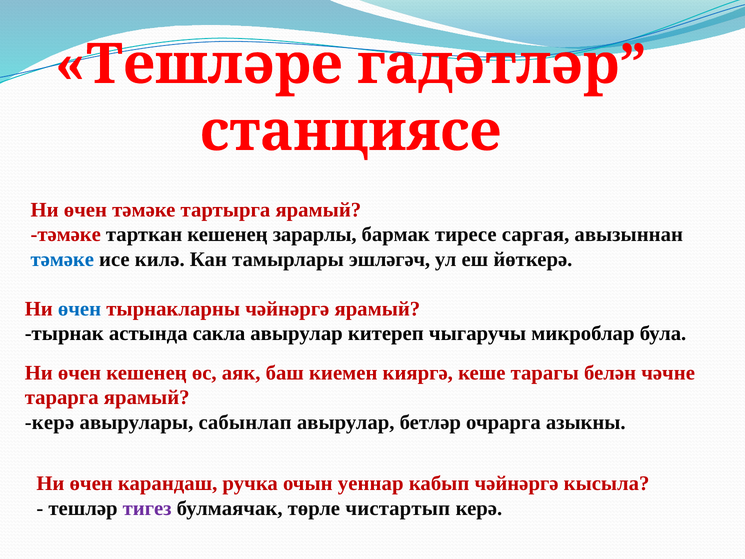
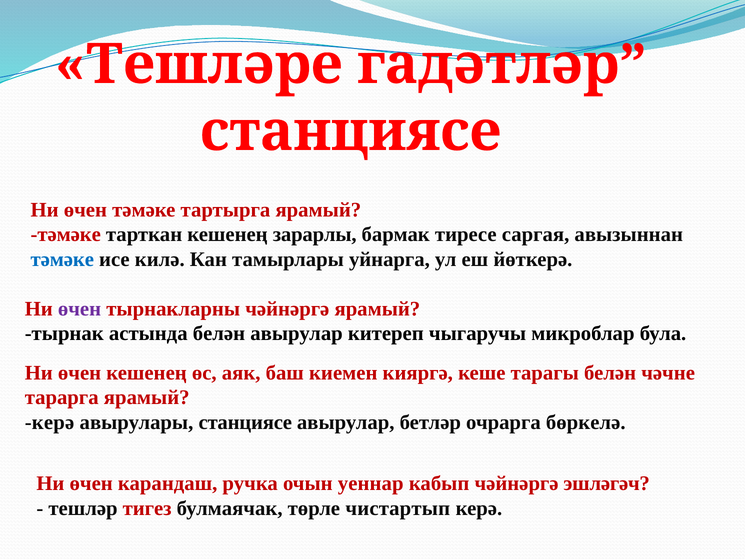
эшләгәч: эшләгәч -> уйнарга
өчен at (79, 309) colour: blue -> purple
астында сакла: сакла -> белән
авырулары сабынлап: сабынлап -> станциясе
азыкны: азыкны -> бөркелә
кысыла: кысыла -> эшләгәч
тигез colour: purple -> red
